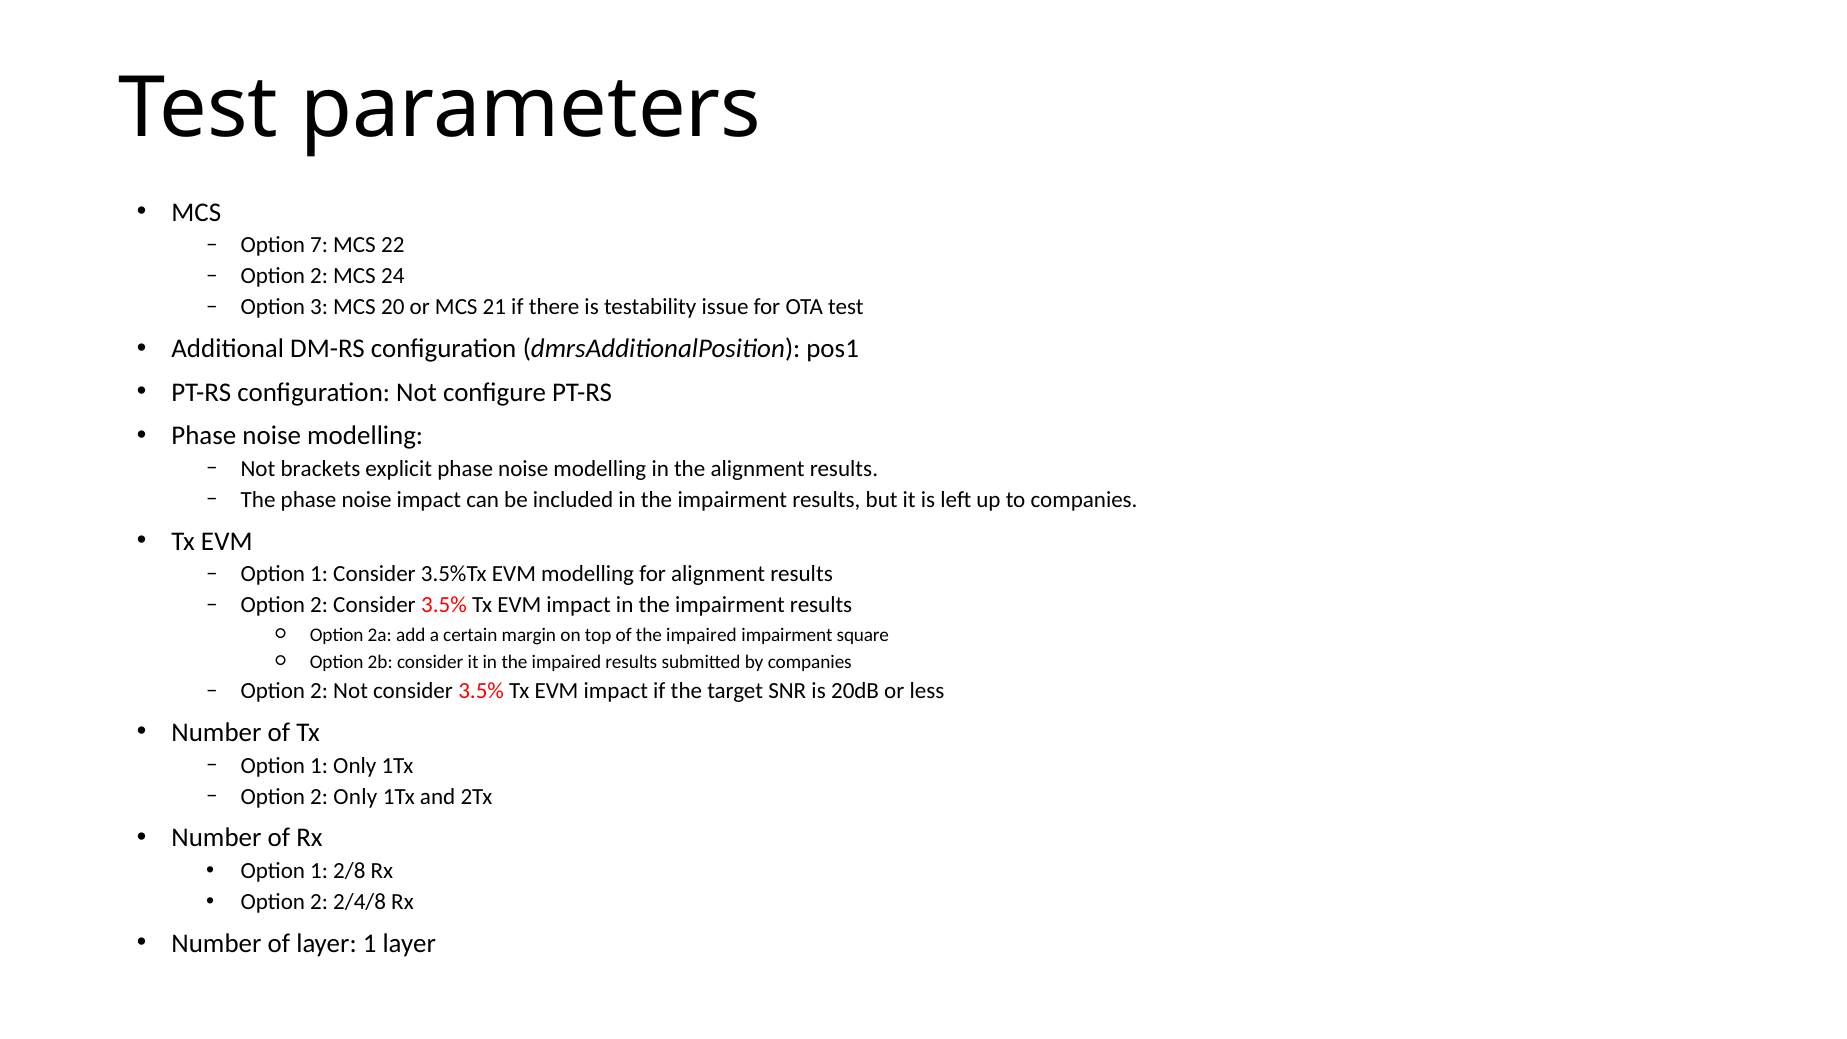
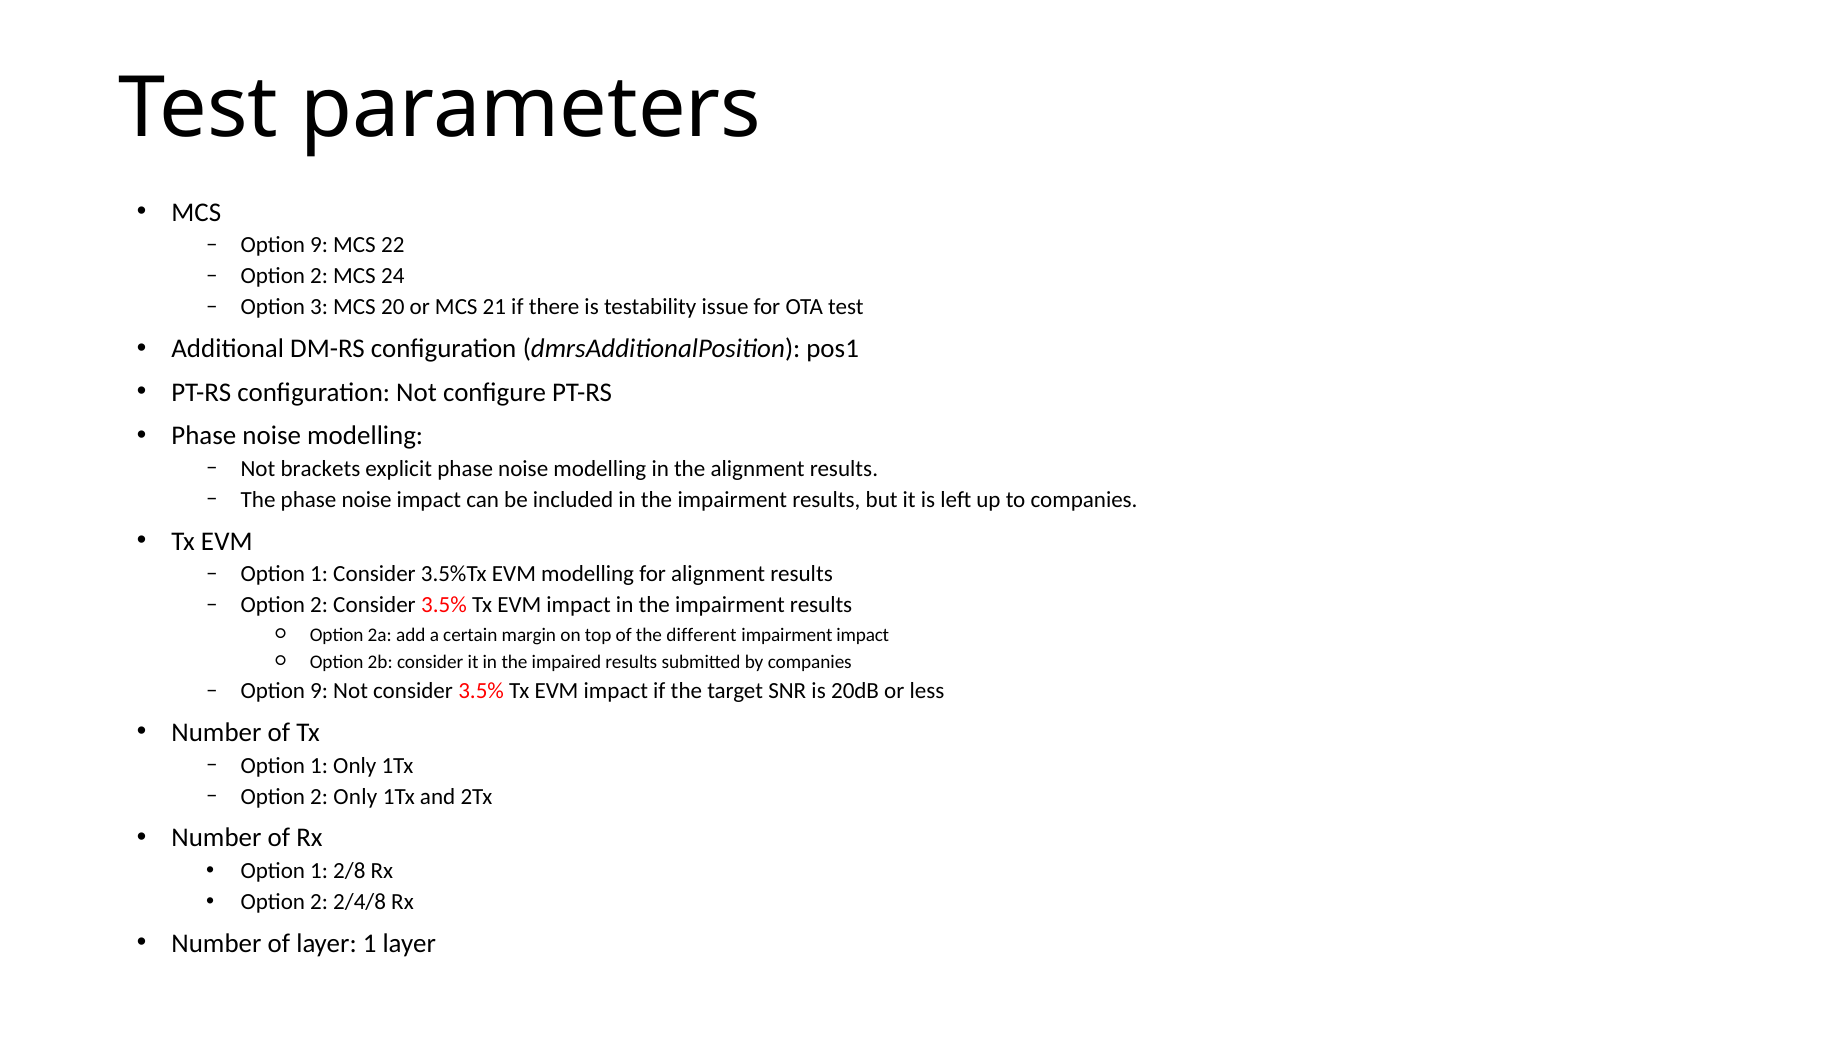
7 at (319, 245): 7 -> 9
of the impaired: impaired -> different
impairment square: square -> impact
2 at (319, 691): 2 -> 9
